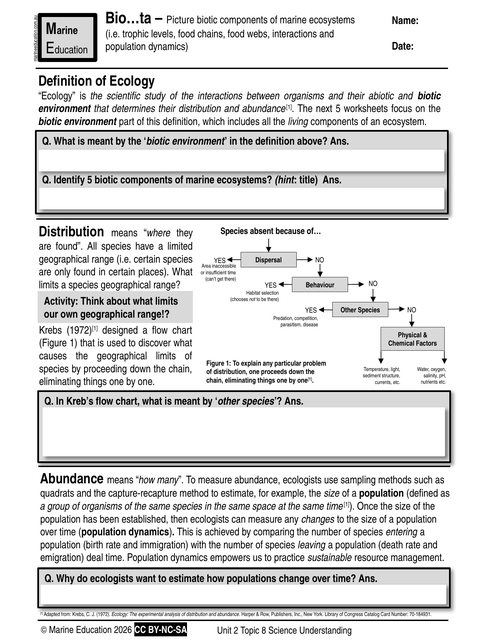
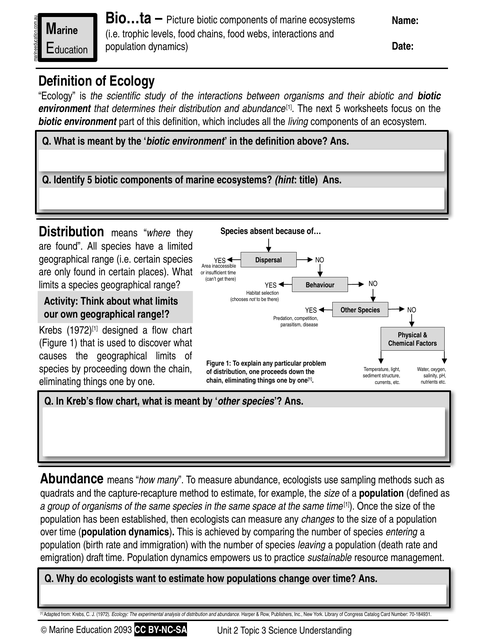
deal: deal -> draft
2026: 2026 -> 2093
8: 8 -> 3
